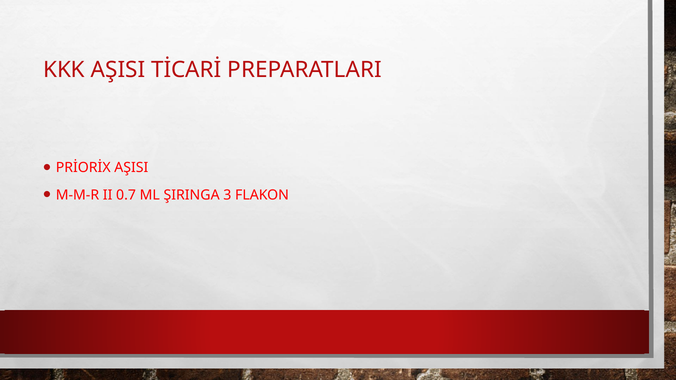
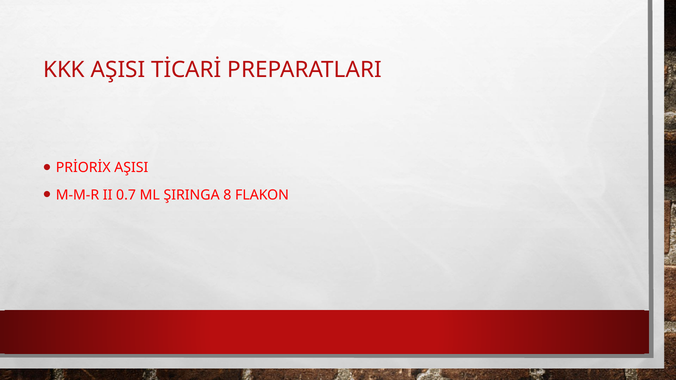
3: 3 -> 8
